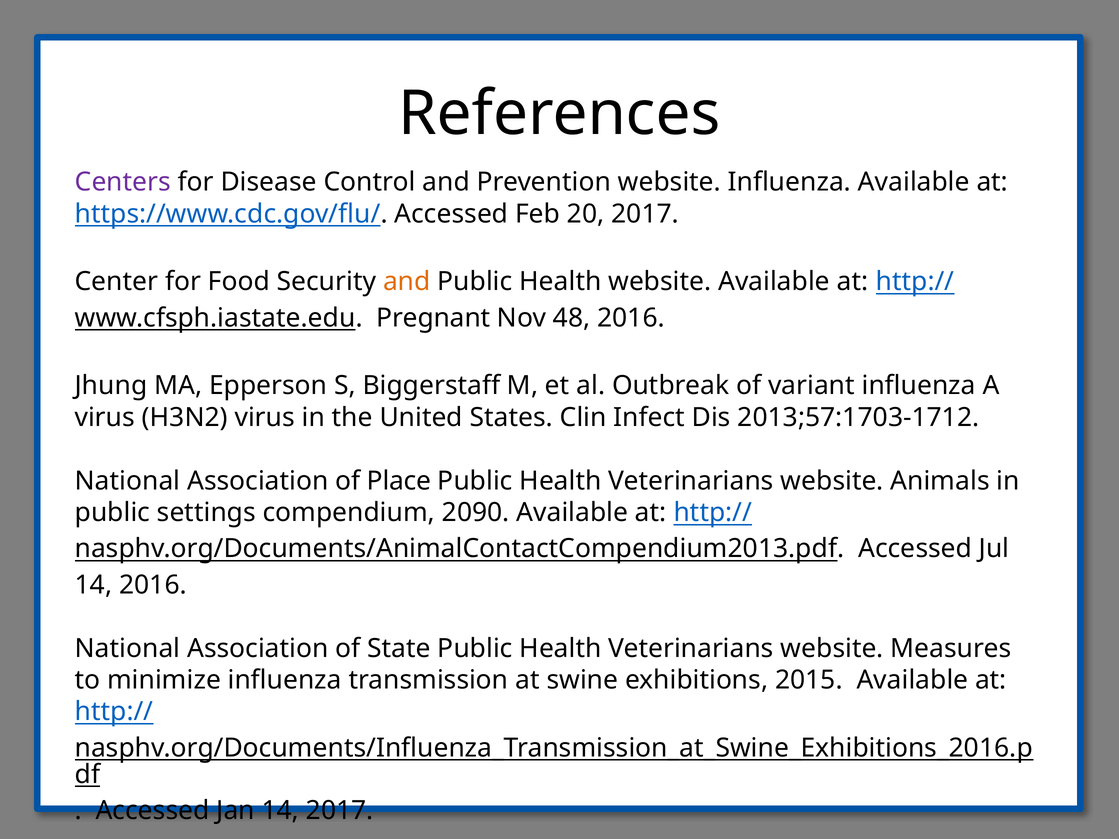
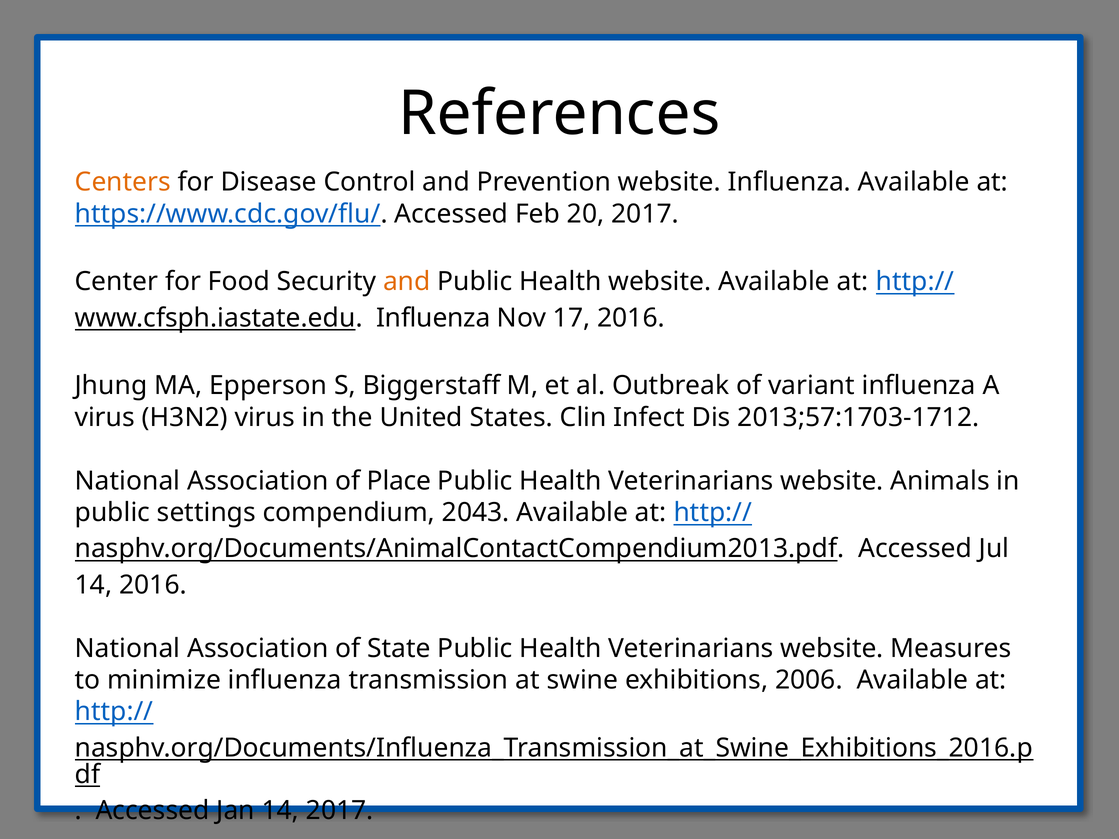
Centers colour: purple -> orange
Pregnant at (433, 318): Pregnant -> Influenza
48: 48 -> 17
2090: 2090 -> 2043
2015: 2015 -> 2006
